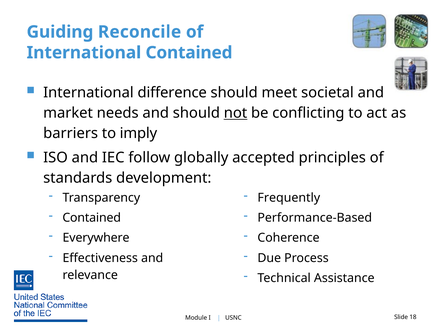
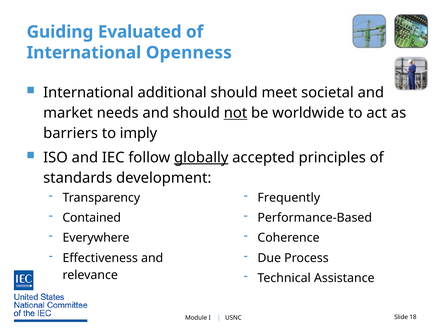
Reconcile: Reconcile -> Evaluated
International Contained: Contained -> Openness
difference: difference -> additional
conflicting: conflicting -> worldwide
globally underline: none -> present
